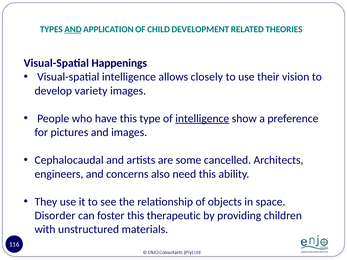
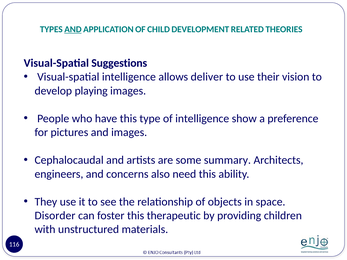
Happenings: Happenings -> Suggestions
closely: closely -> deliver
variety: variety -> playing
intelligence at (202, 119) underline: present -> none
cancelled: cancelled -> summary
